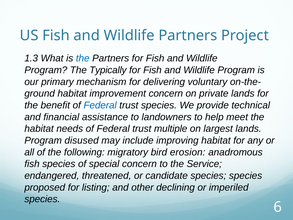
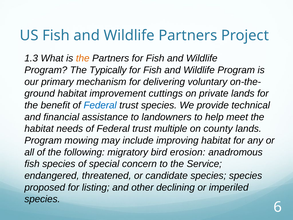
the at (83, 58) colour: blue -> orange
improvement concern: concern -> cuttings
largest: largest -> county
disused: disused -> mowing
